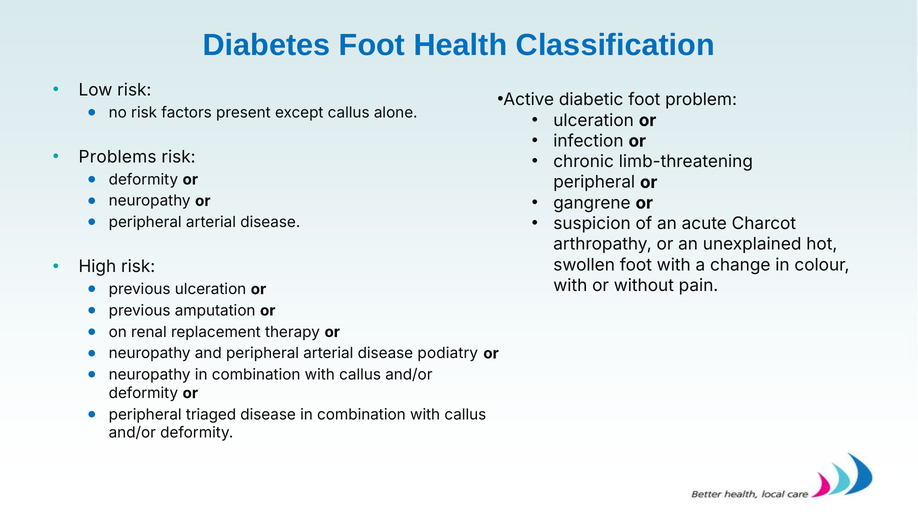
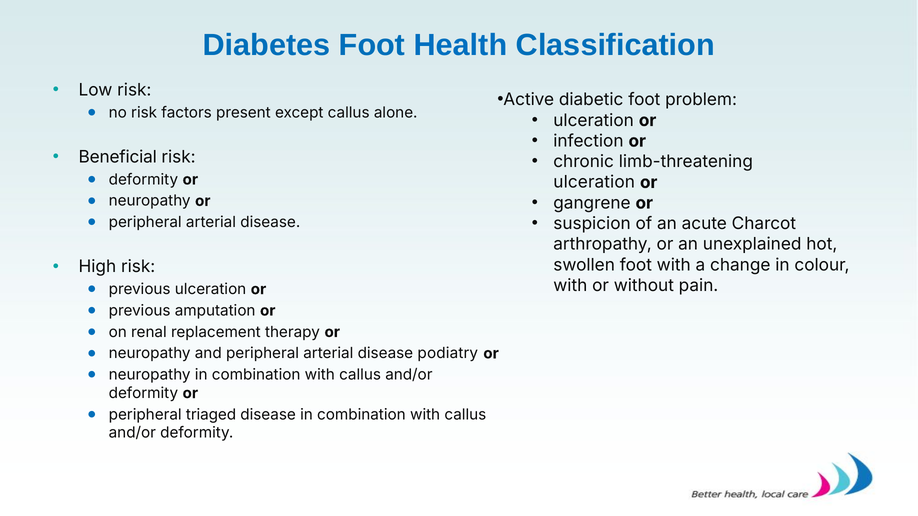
Problems: Problems -> Beneficial
peripheral at (594, 182): peripheral -> ulceration
